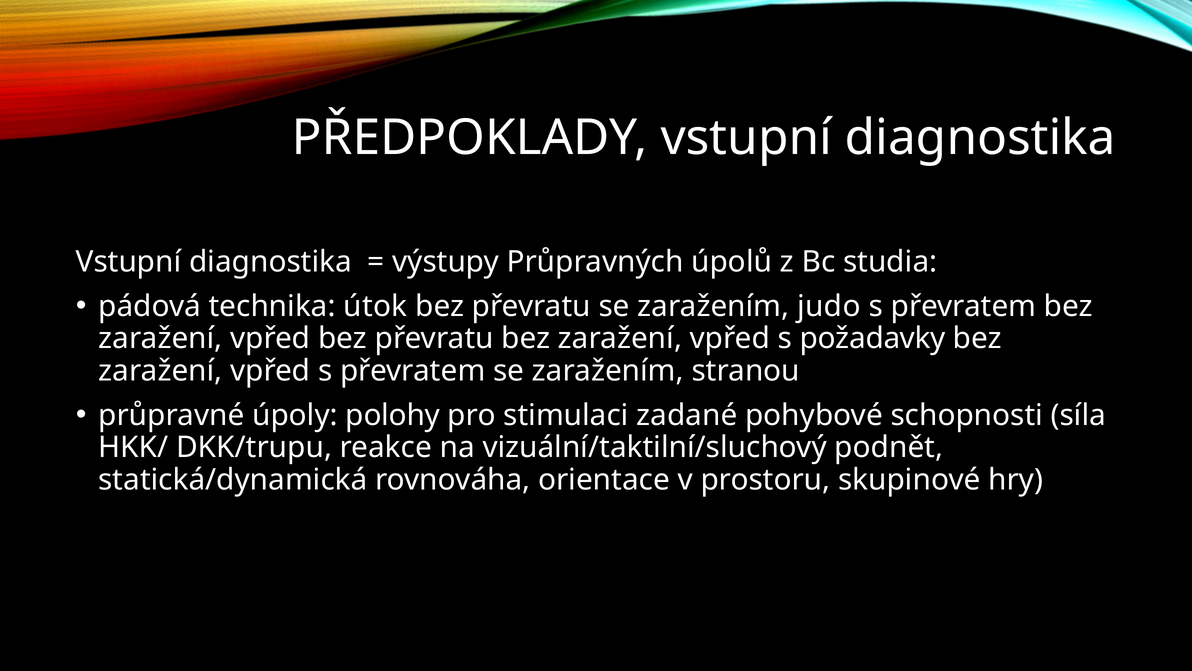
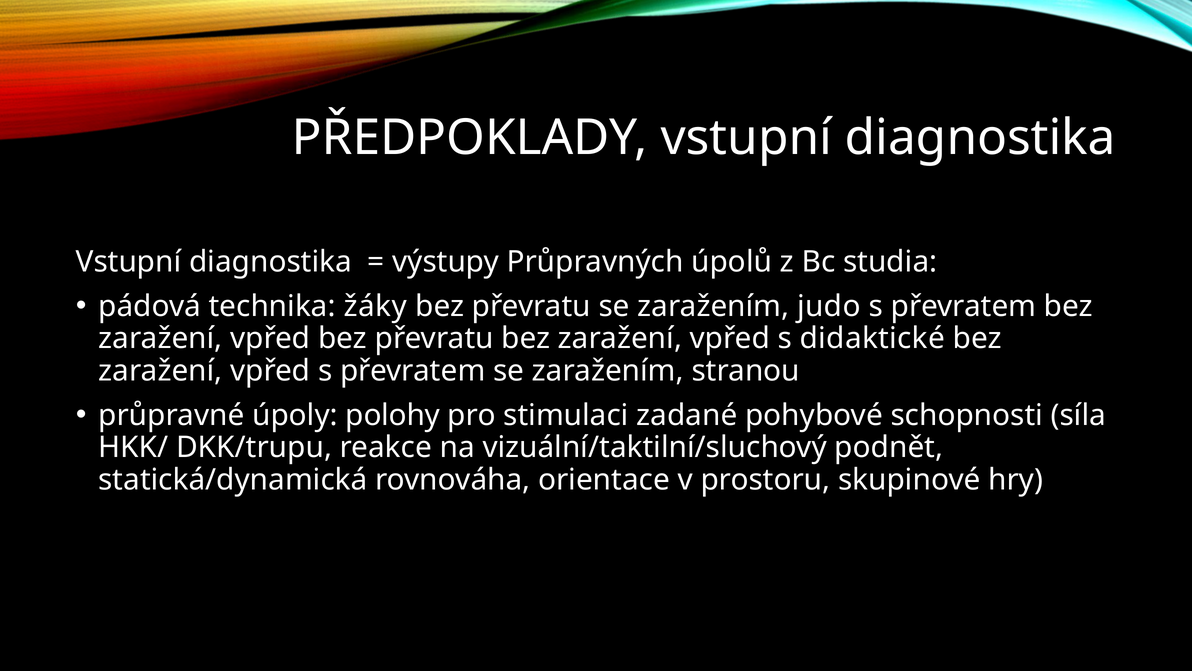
útok: útok -> žáky
požadavky: požadavky -> didaktické
